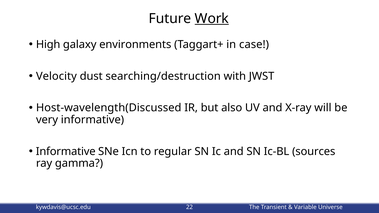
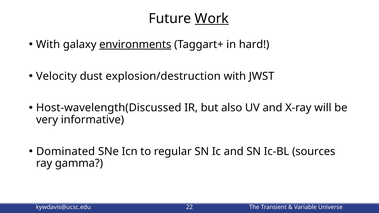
High at (48, 44): High -> With
environments underline: none -> present
case: case -> hard
searching/destruction: searching/destruction -> explosion/destruction
Informative at (66, 152): Informative -> Dominated
